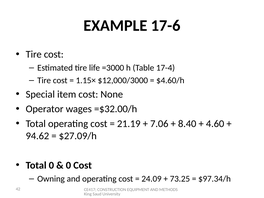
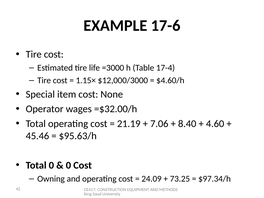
94.62: 94.62 -> 45.46
$27.09/h: $27.09/h -> $95.63/h
